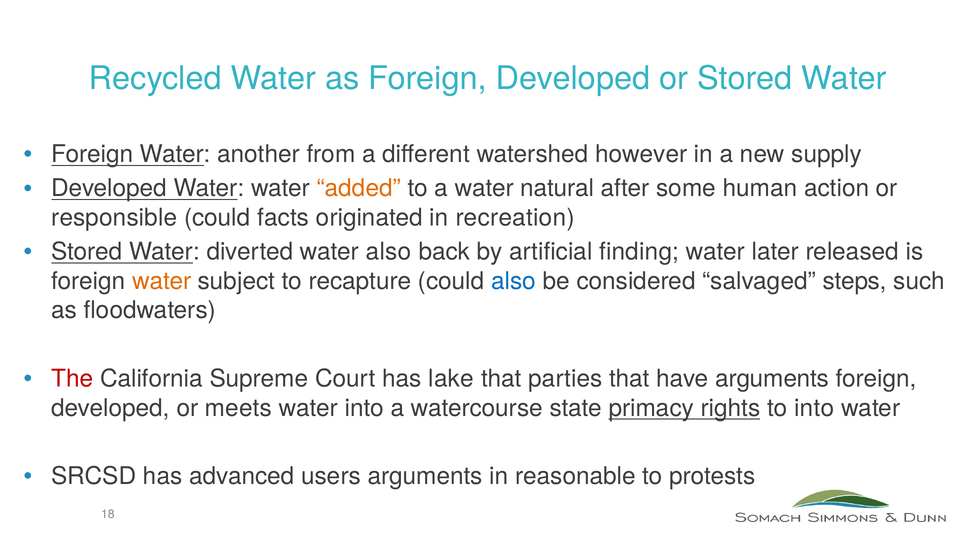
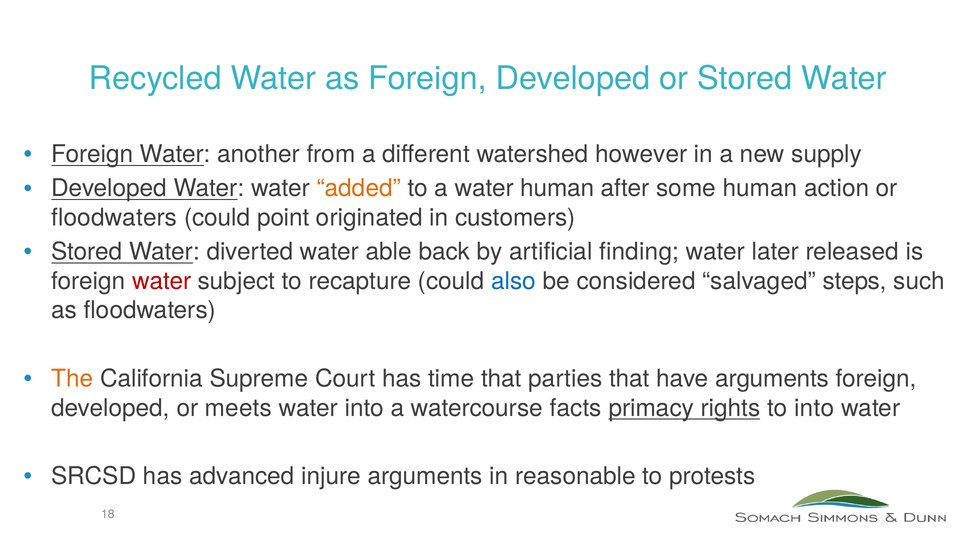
water natural: natural -> human
responsible at (114, 218): responsible -> floodwaters
facts: facts -> point
recreation: recreation -> customers
water also: also -> able
water at (162, 281) colour: orange -> red
The colour: red -> orange
lake: lake -> time
state: state -> facts
users: users -> injure
